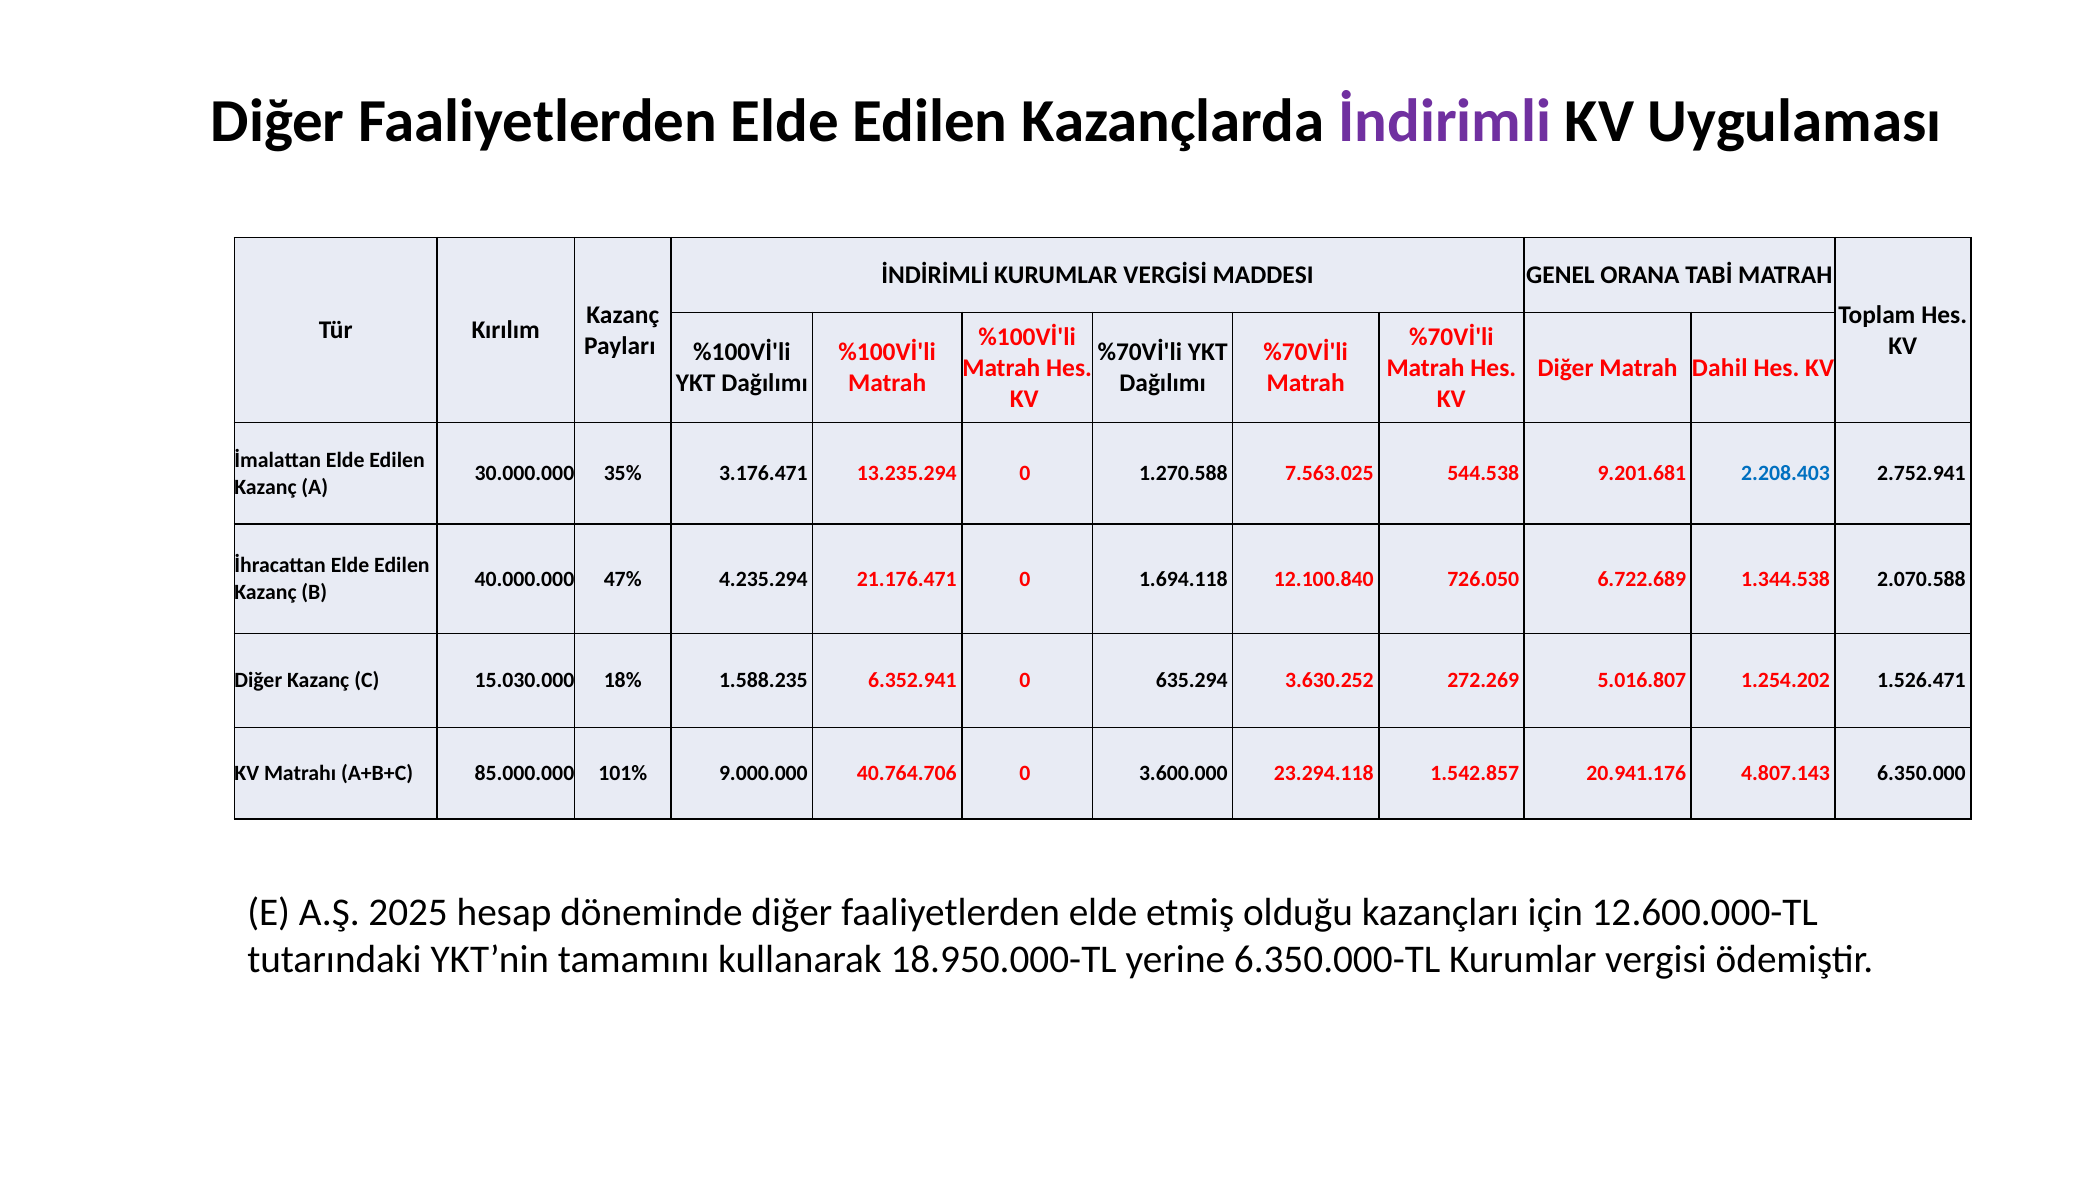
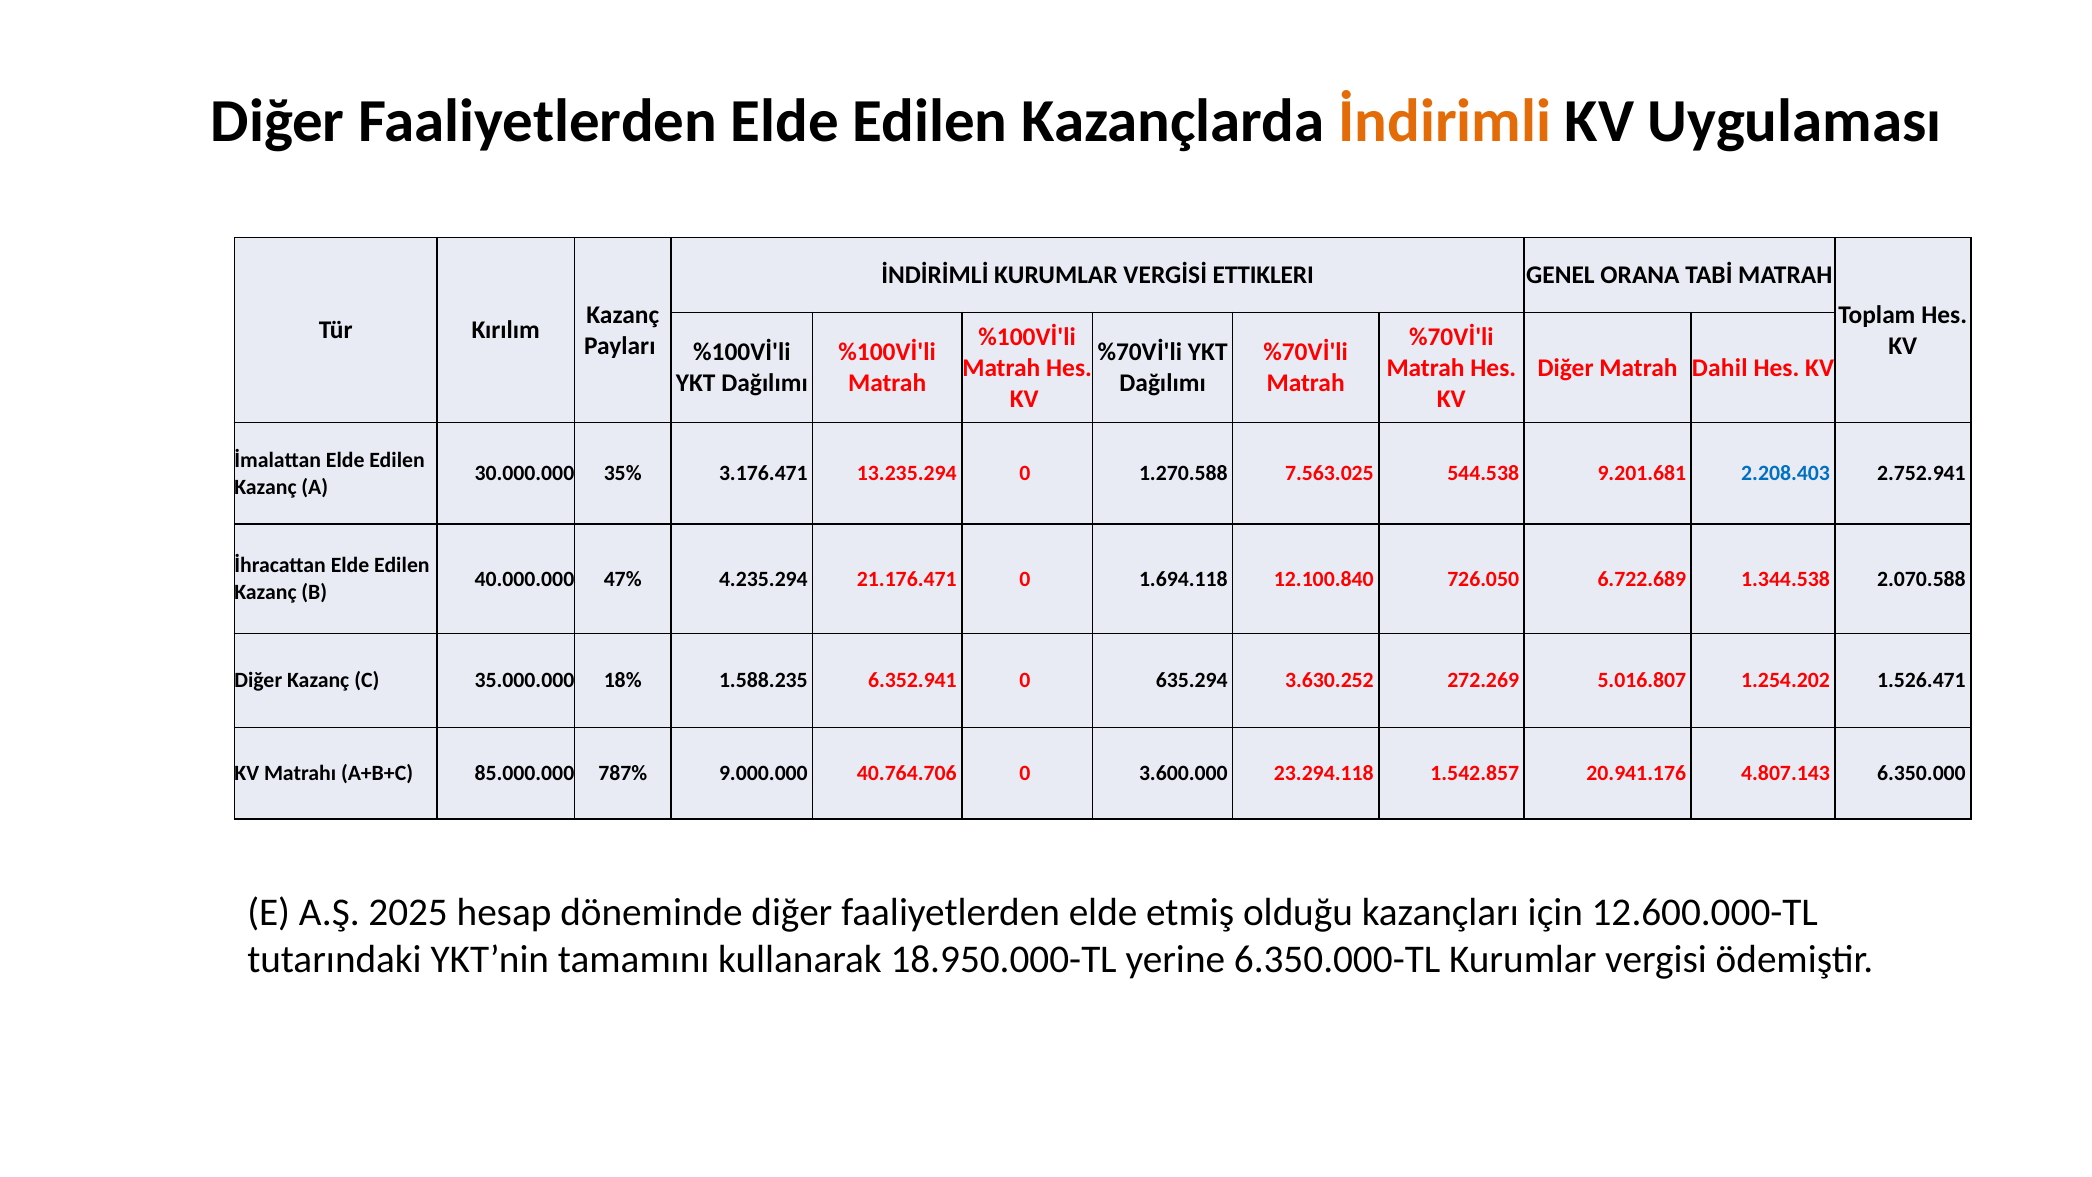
İndirimli colour: purple -> orange
MADDESI: MADDESI -> ETTIKLERI
15.030.000: 15.030.000 -> 35.000.000
101%: 101% -> 787%
